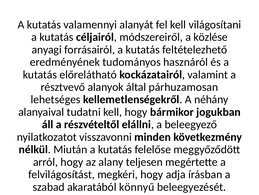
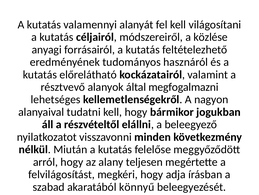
párhuzamosan: párhuzamosan -> megfogalmazni
néhány: néhány -> nagyon
